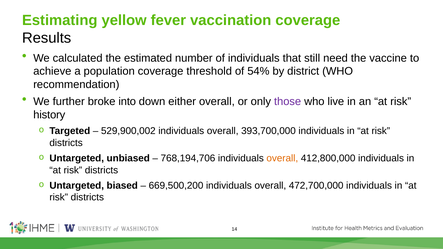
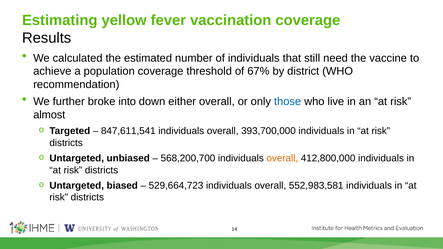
54%: 54% -> 67%
those colour: purple -> blue
history: history -> almost
529,900,002: 529,900,002 -> 847,611,541
768,194,706: 768,194,706 -> 568,200,700
669,500,200: 669,500,200 -> 529,664,723
472,700,000: 472,700,000 -> 552,983,581
